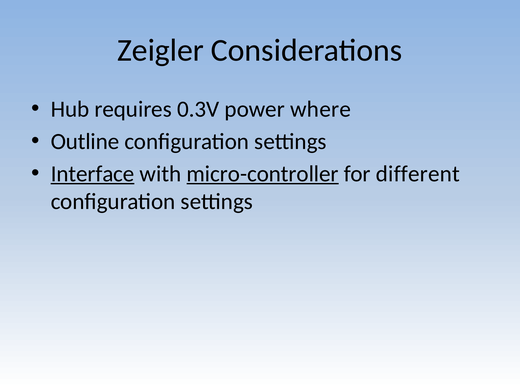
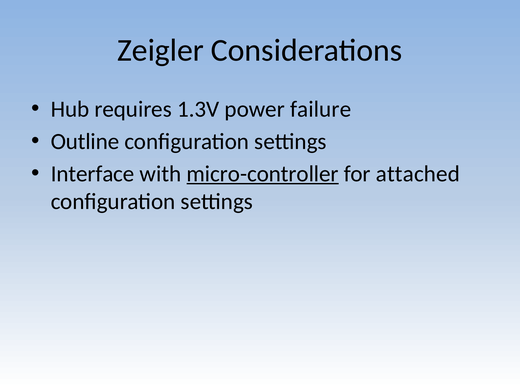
0.3V: 0.3V -> 1.3V
where: where -> failure
Interface underline: present -> none
different: different -> attached
